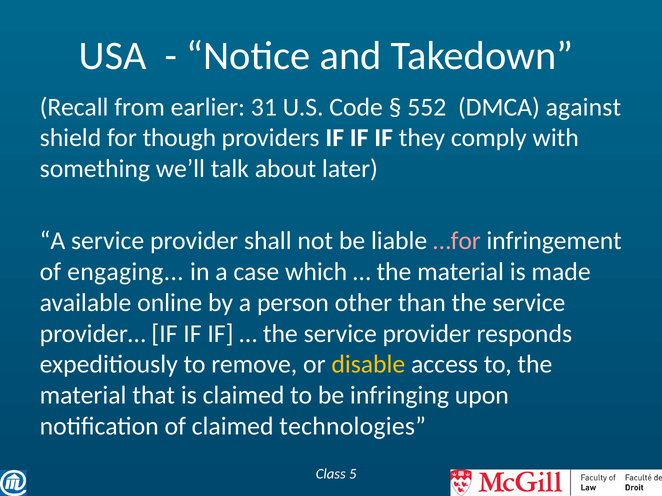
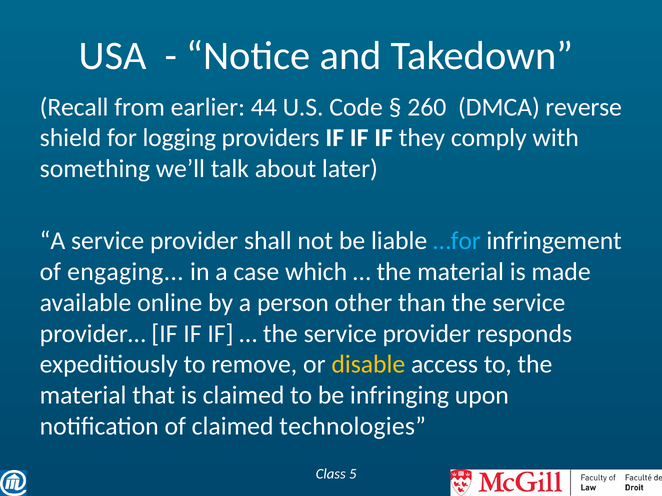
31: 31 -> 44
552: 552 -> 260
against: against -> reverse
though: though -> logging
…for colour: pink -> light blue
